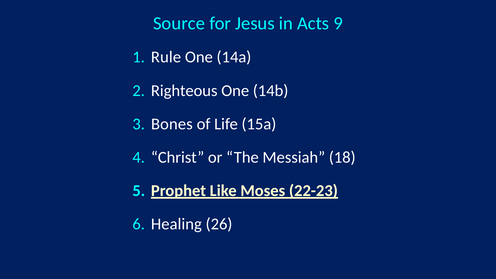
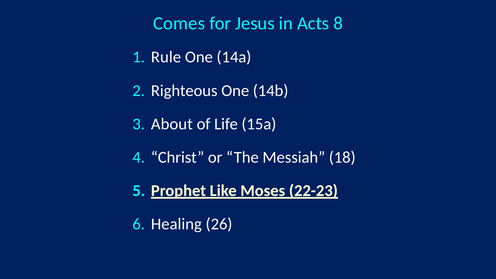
Source: Source -> Comes
9: 9 -> 8
Bones: Bones -> About
